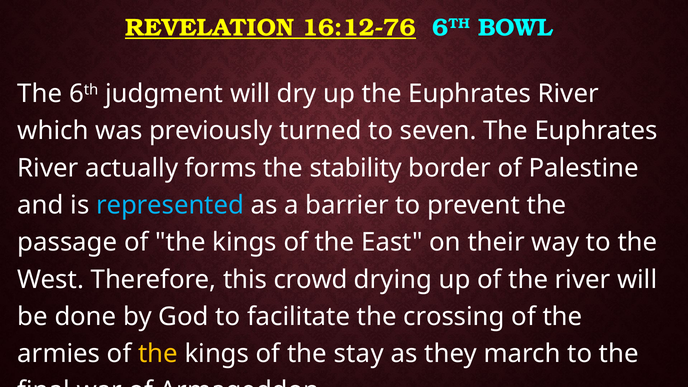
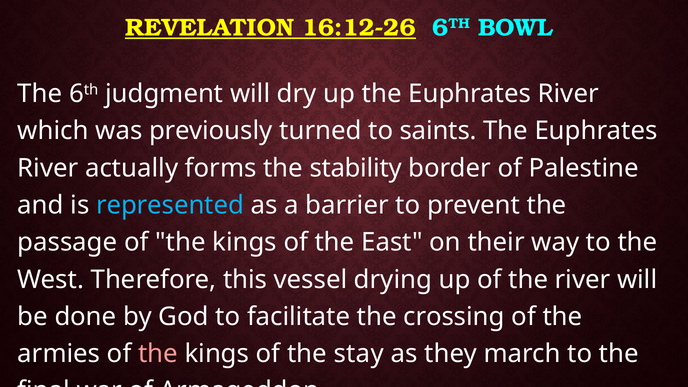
16:12-76: 16:12-76 -> 16:12-26
seven: seven -> saints
crowd: crowd -> vessel
the at (158, 354) colour: yellow -> pink
